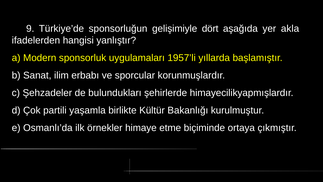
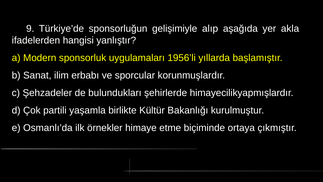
dört: dört -> alıp
1957’li: 1957’li -> 1956’li
